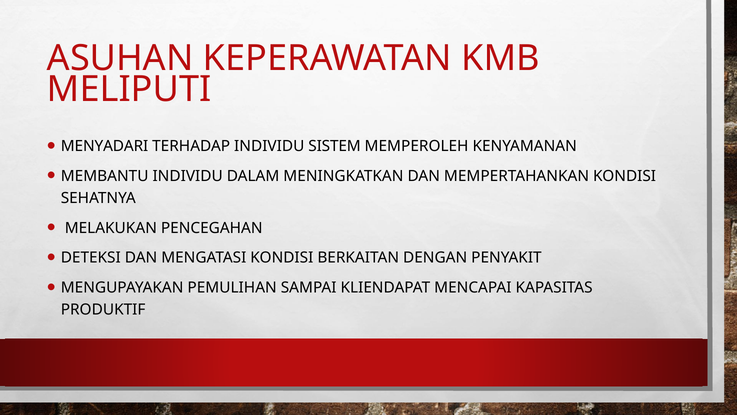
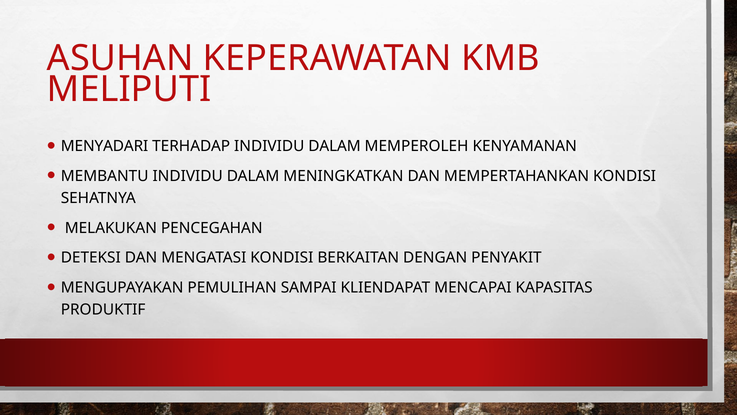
TERHADAP INDIVIDU SISTEM: SISTEM -> DALAM
